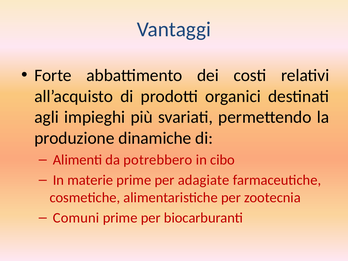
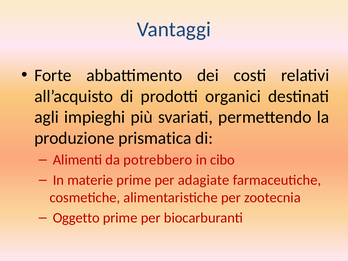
dinamiche: dinamiche -> prismatica
Comuni: Comuni -> Oggetto
